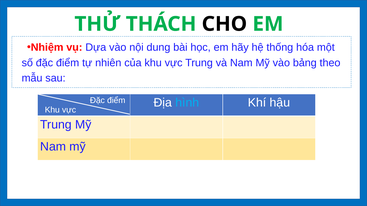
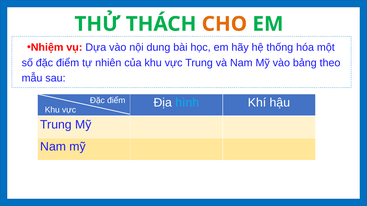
CHO colour: black -> orange
